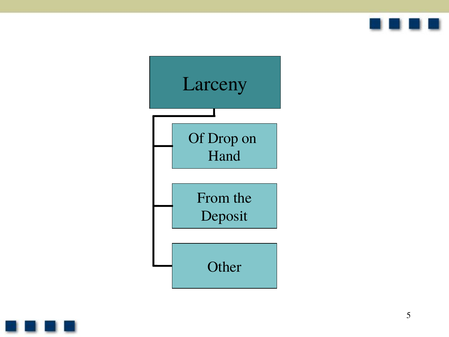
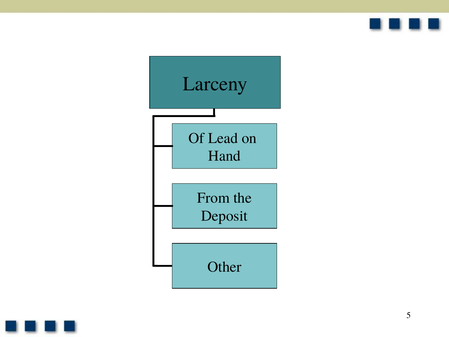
Drop: Drop -> Lead
